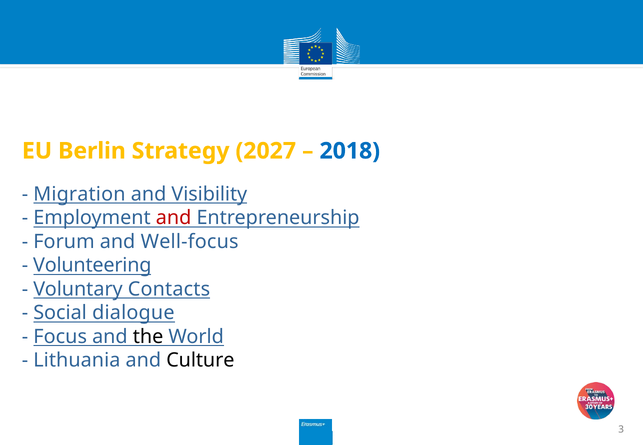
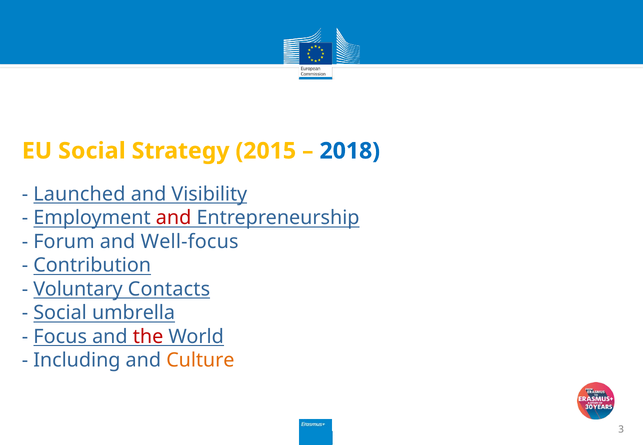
EU Berlin: Berlin -> Social
2027: 2027 -> 2015
Migration: Migration -> Launched
Volunteering: Volunteering -> Contribution
dialogue: dialogue -> umbrella
the colour: black -> red
Lithuania: Lithuania -> Including
Culture colour: black -> orange
